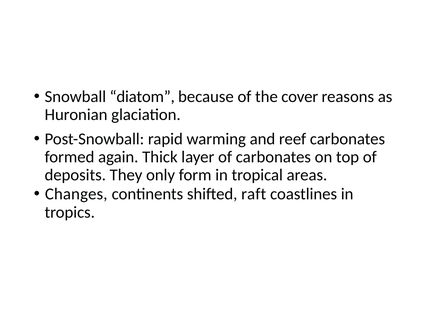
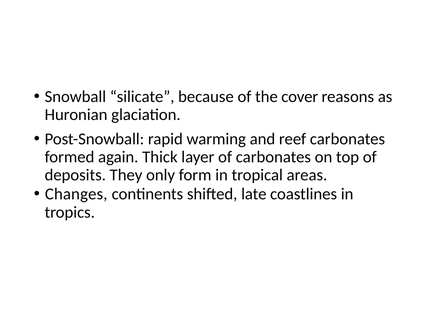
diatom: diatom -> silicate
raft: raft -> late
